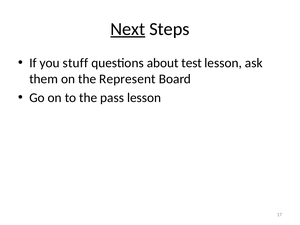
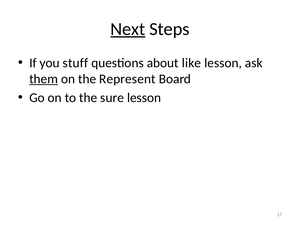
test: test -> like
them underline: none -> present
pass: pass -> sure
